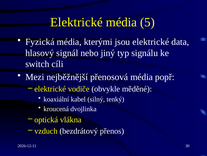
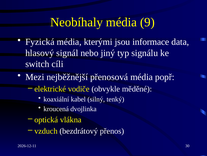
Elektrické at (76, 22): Elektrické -> Neobíhaly
5: 5 -> 9
jsou elektrické: elektrické -> informace
